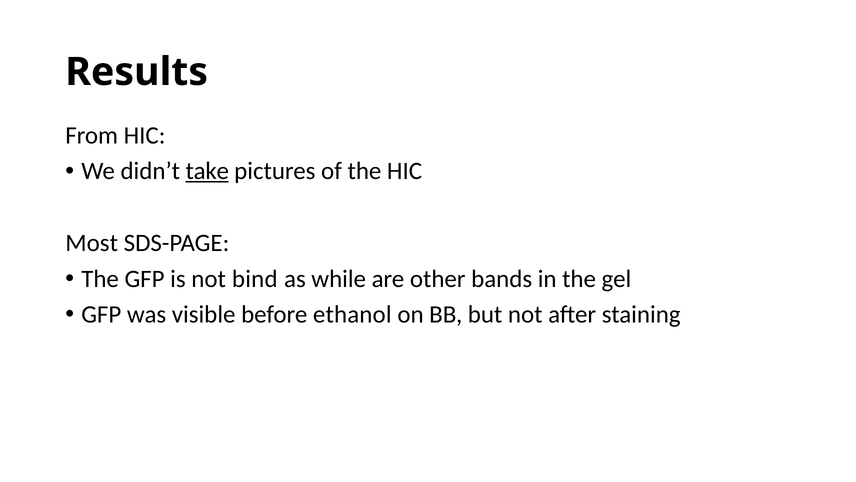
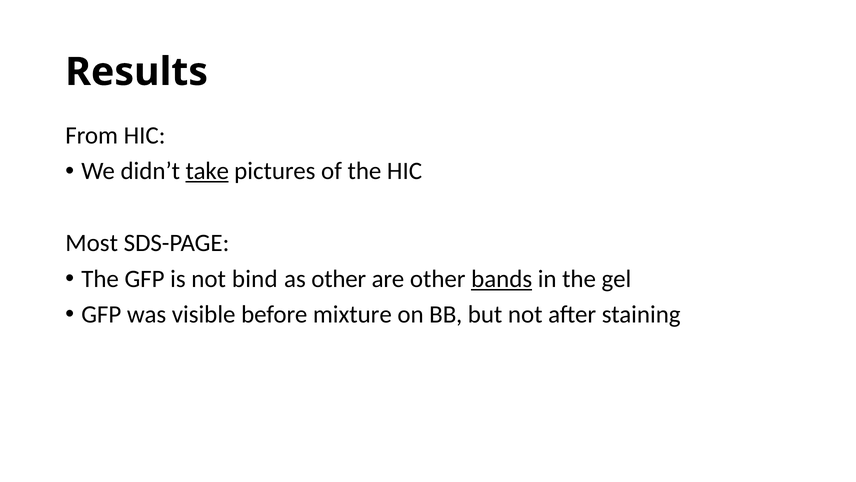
as while: while -> other
bands underline: none -> present
ethanol: ethanol -> mixture
